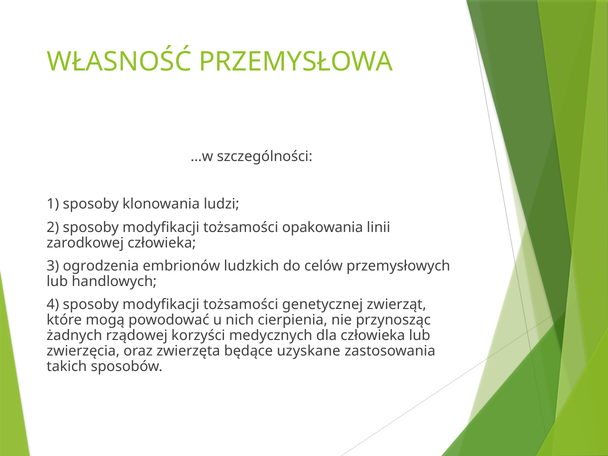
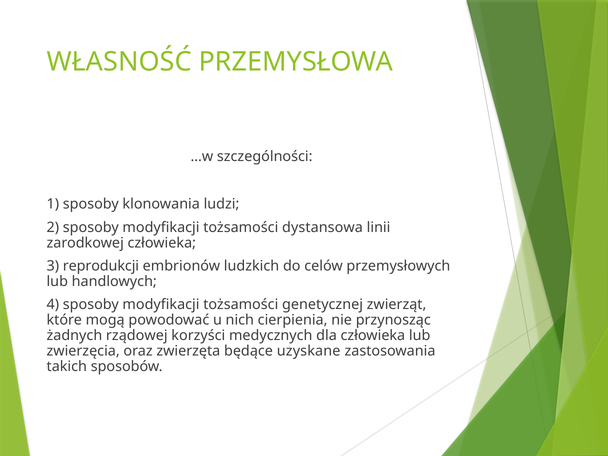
opakowania: opakowania -> dystansowa
ogrodzenia: ogrodzenia -> reprodukcji
